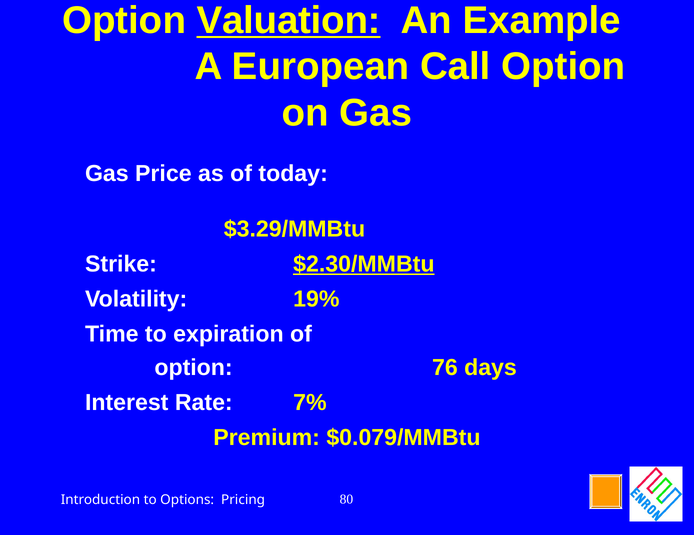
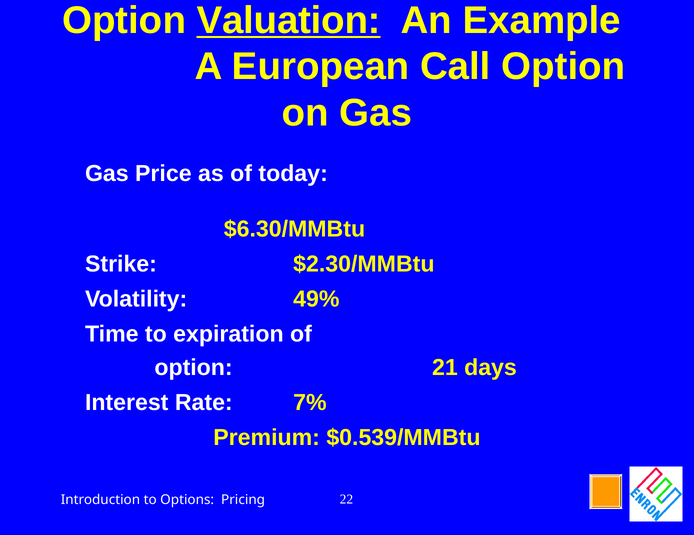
$3.29/MMBtu: $3.29/MMBtu -> $6.30/MMBtu
$2.30/MMBtu underline: present -> none
19%: 19% -> 49%
76: 76 -> 21
$0.079/MMBtu: $0.079/MMBtu -> $0.539/MMBtu
80: 80 -> 22
